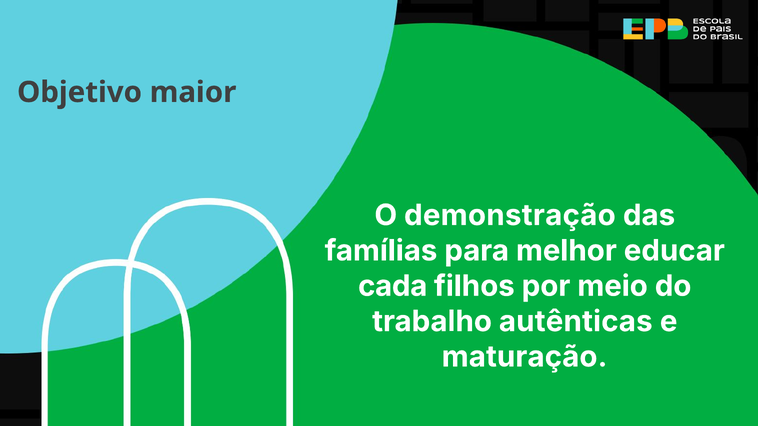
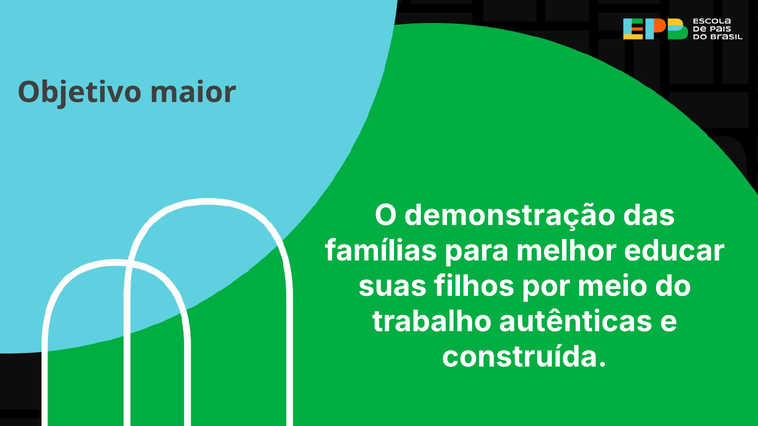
cada: cada -> suas
maturação: maturação -> construída
